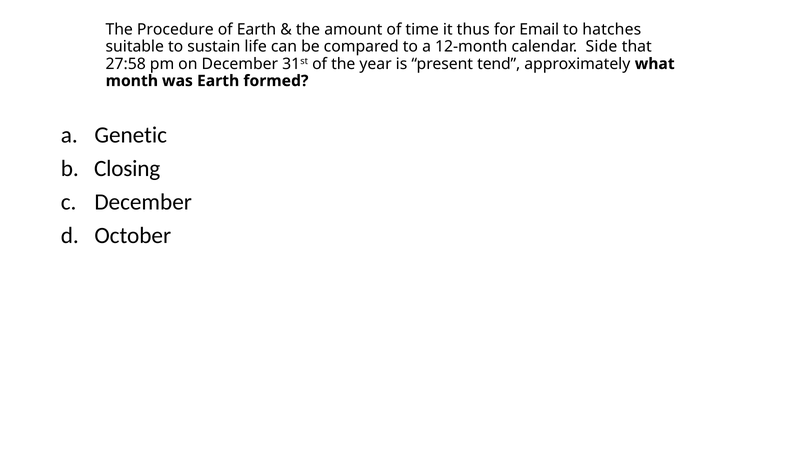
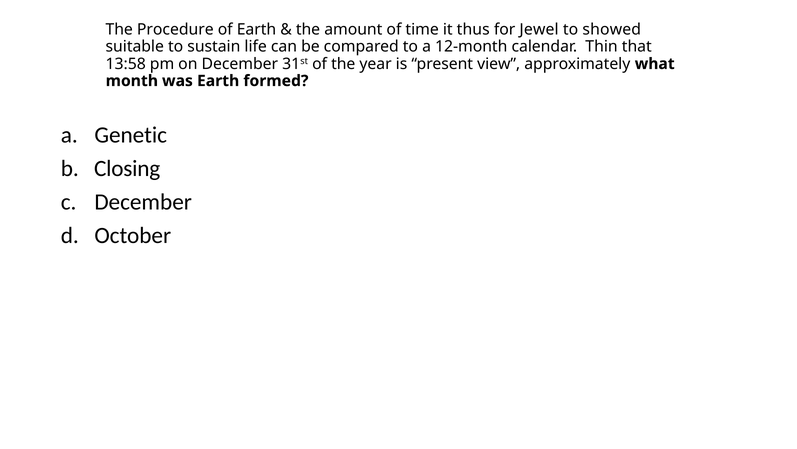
Email: Email -> Jewel
hatches: hatches -> showed
Side: Side -> Thin
27:58: 27:58 -> 13:58
tend: tend -> view
